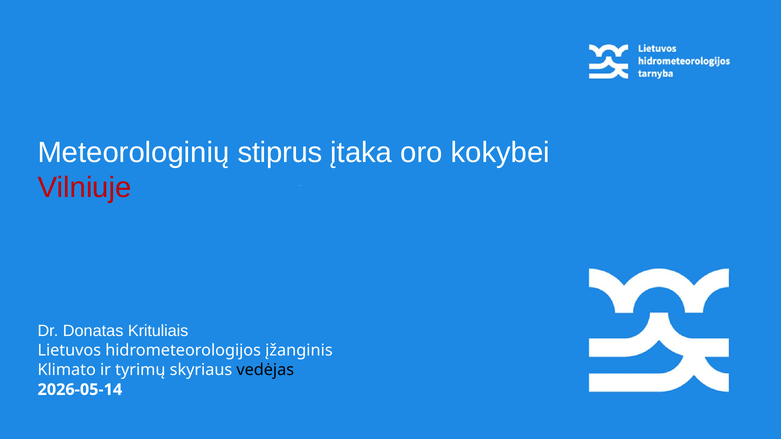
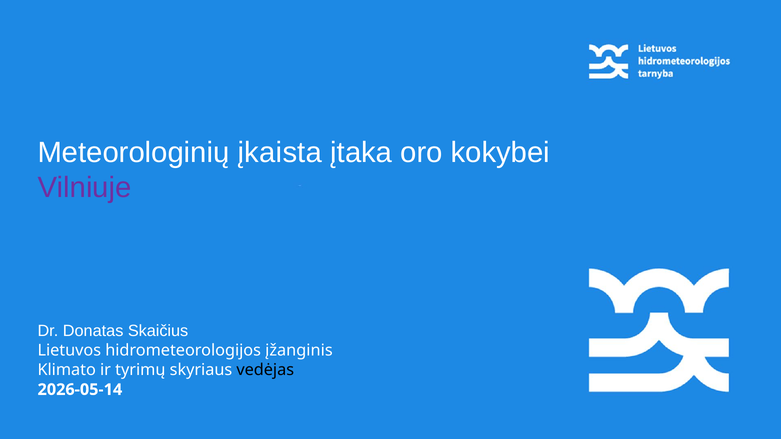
stiprus: stiprus -> įkaista
Vilniuje colour: red -> purple
Krituliais: Krituliais -> Skaičius
